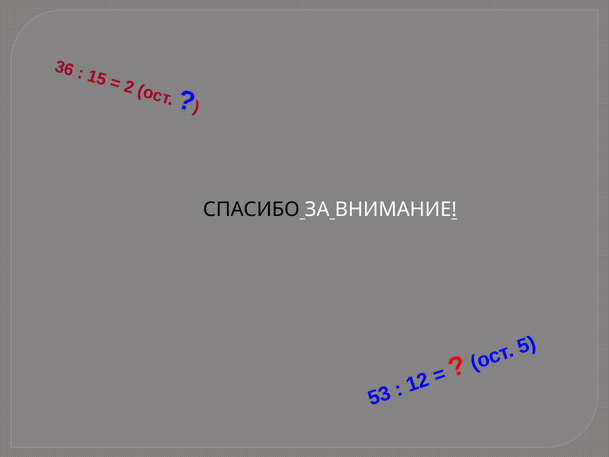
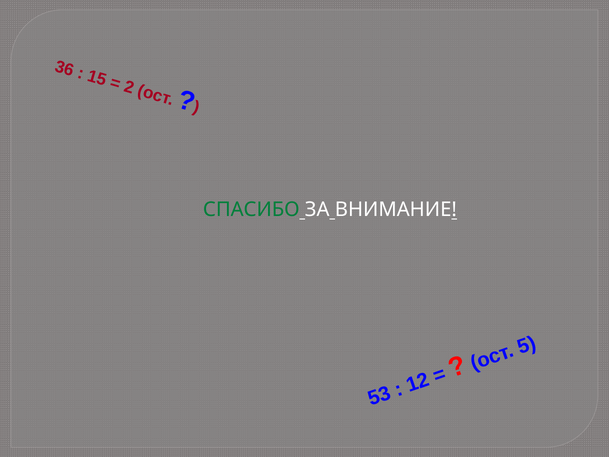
СПАСИБО colour: black -> green
